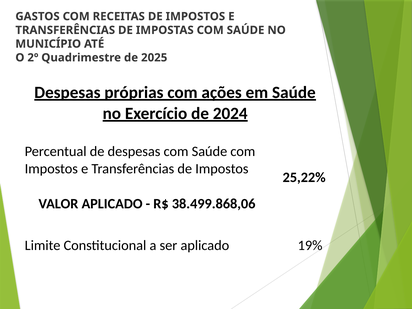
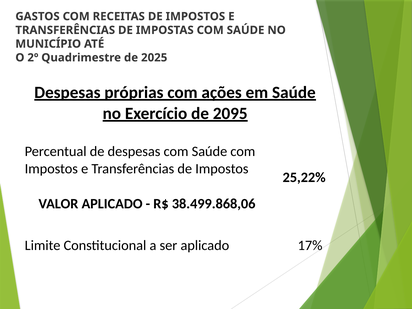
2024: 2024 -> 2095
19%: 19% -> 17%
